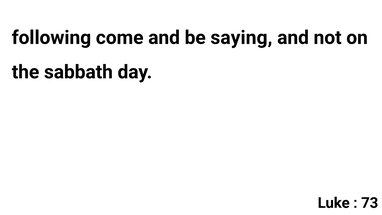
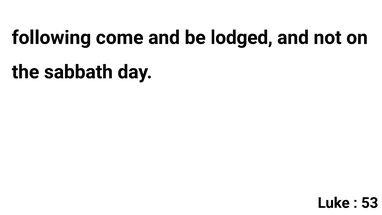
saying: saying -> lodged
73: 73 -> 53
